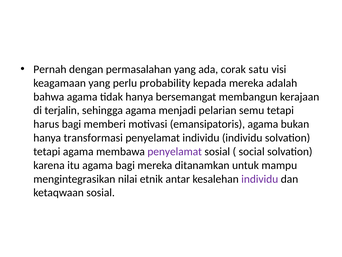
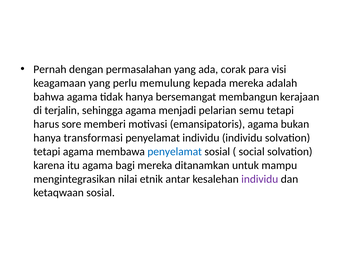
satu: satu -> para
probability: probability -> memulung
harus bagi: bagi -> sore
penyelamat at (175, 151) colour: purple -> blue
